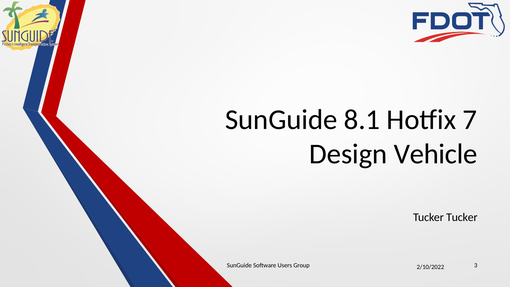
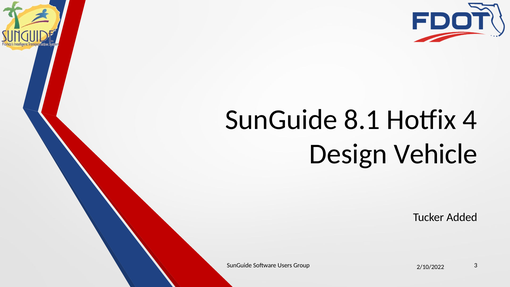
7: 7 -> 4
Tucker Tucker: Tucker -> Added
